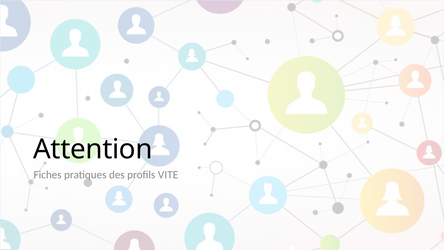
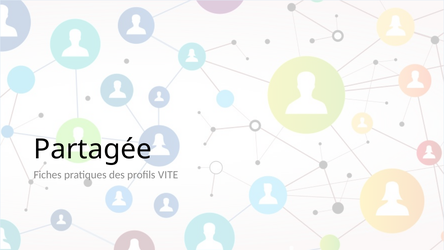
Attention: Attention -> Partagée
